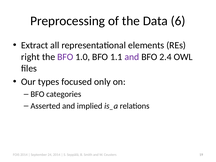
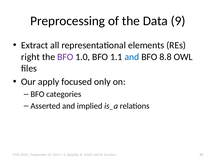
6: 6 -> 9
and at (132, 57) colour: purple -> blue
2.4: 2.4 -> 8.8
types: types -> apply
